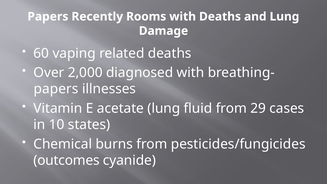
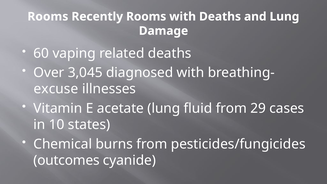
Papers at (48, 17): Papers -> Rooms
2,000: 2,000 -> 3,045
papers at (56, 89): papers -> excuse
